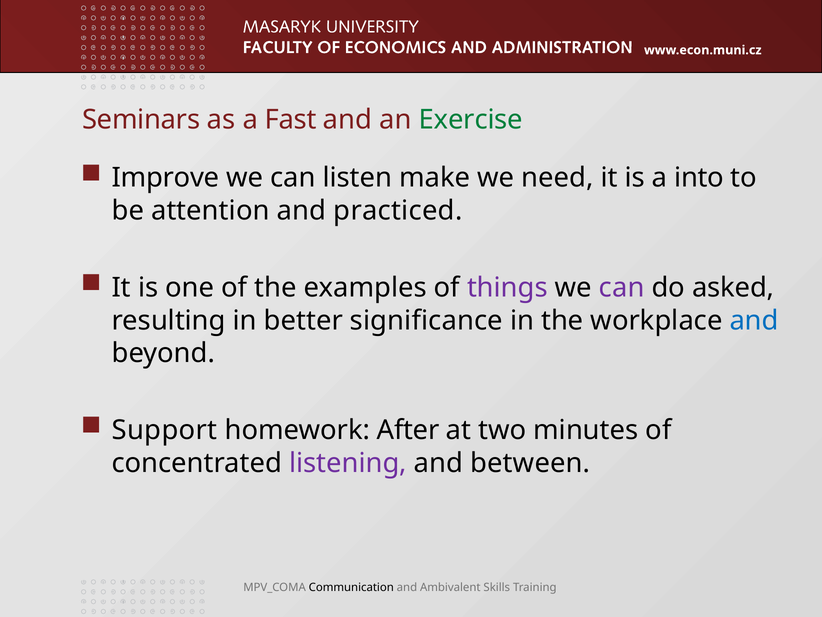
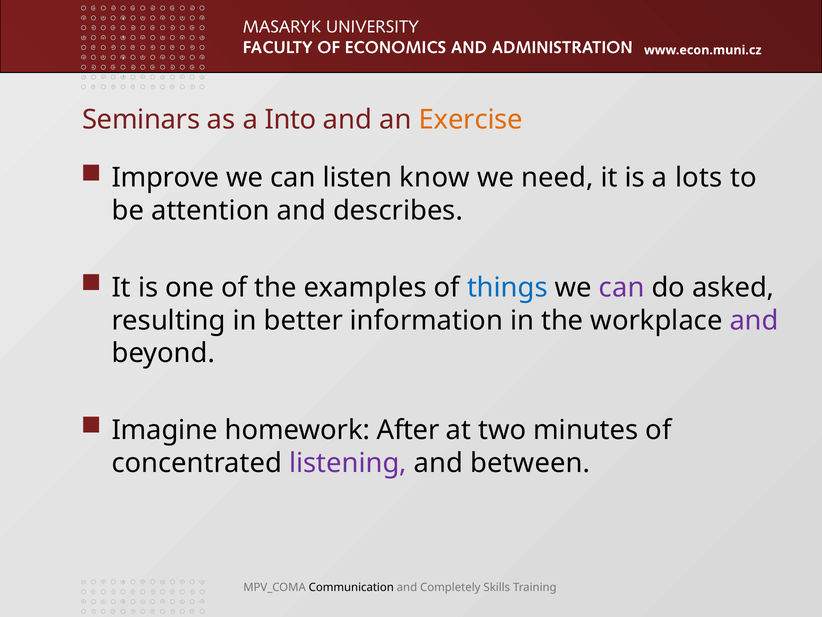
Fast: Fast -> Into
Exercise colour: green -> orange
make: make -> know
into: into -> lots
practiced: practiced -> describes
things colour: purple -> blue
significance: significance -> information
and at (754, 320) colour: blue -> purple
Support: Support -> Imagine
Ambivalent: Ambivalent -> Completely
